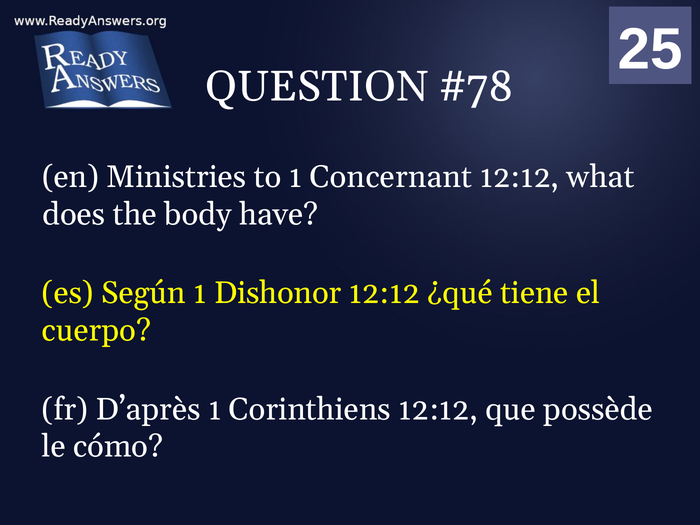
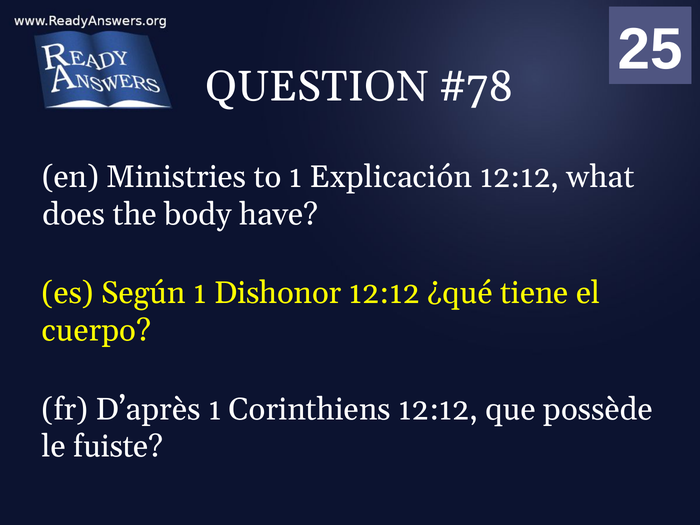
Concernant: Concernant -> Explicación
cómo: cómo -> fuiste
